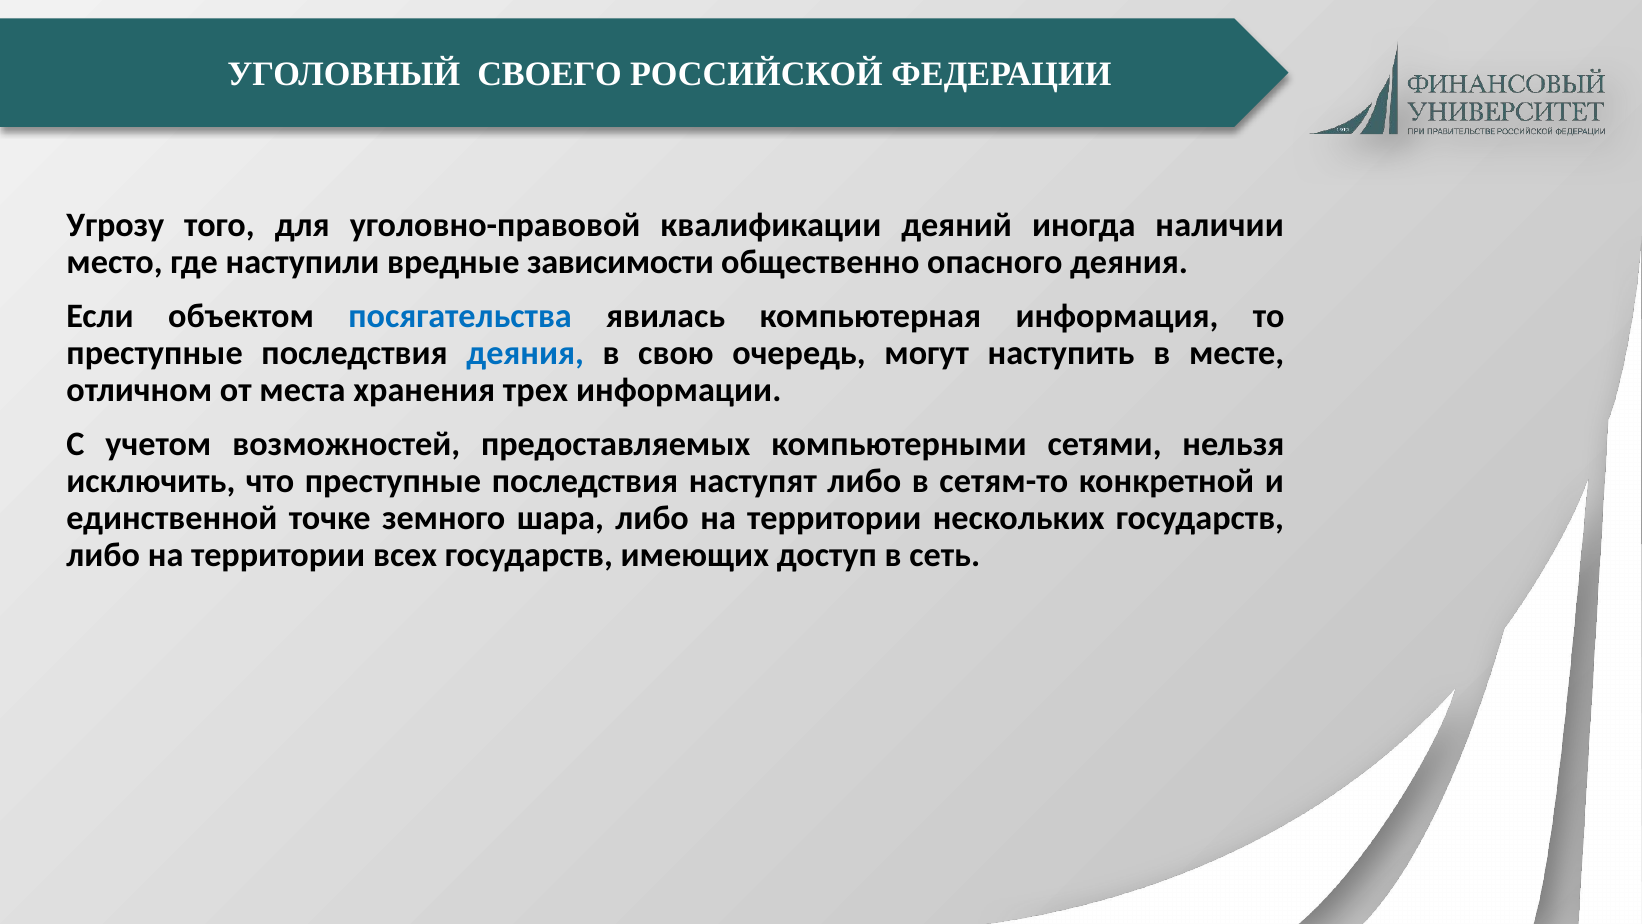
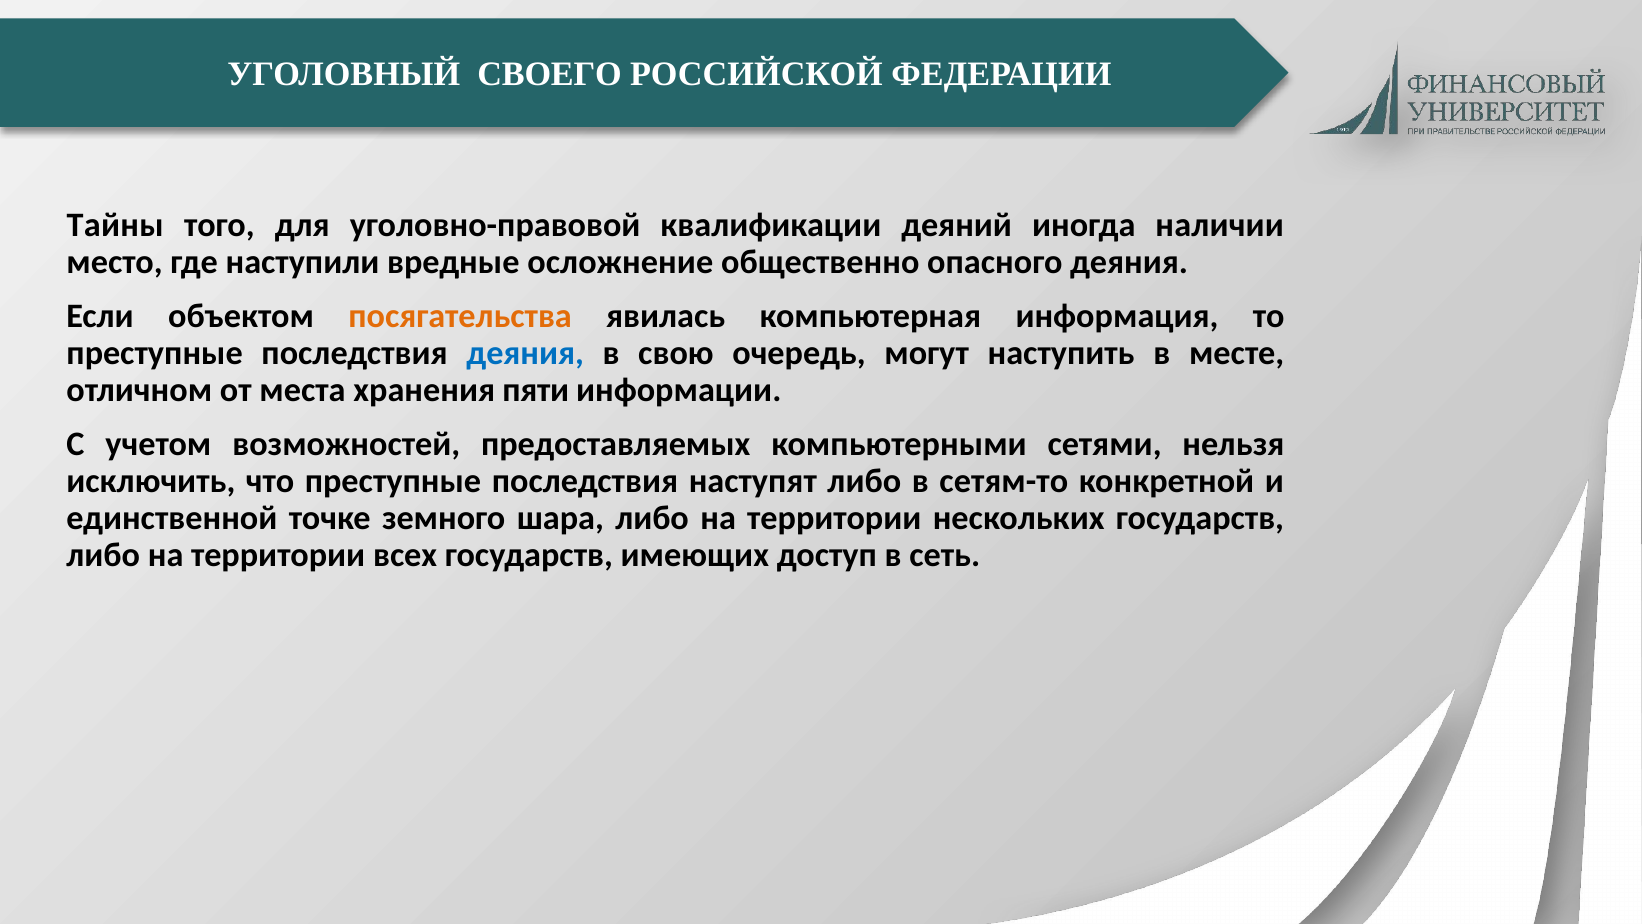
Угрозу: Угрозу -> Тайны
зависимости: зависимости -> осложнение
посягательства colour: blue -> orange
трех: трех -> пяти
